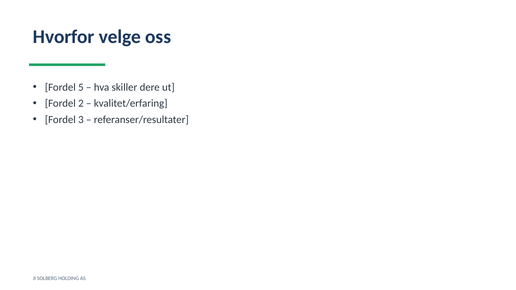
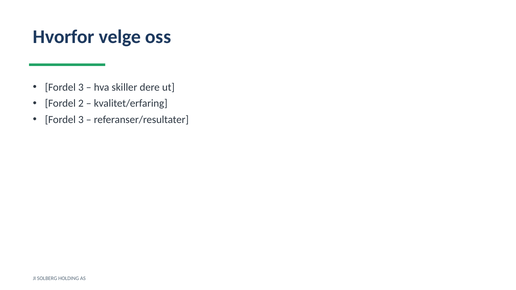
5 at (81, 87): 5 -> 3
